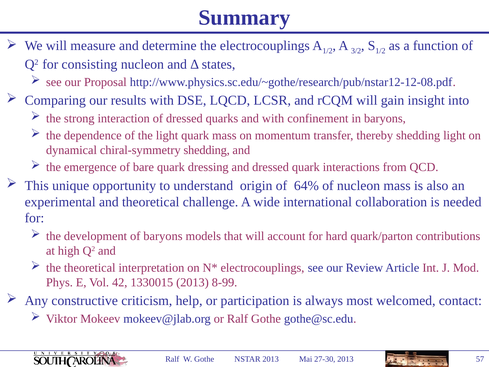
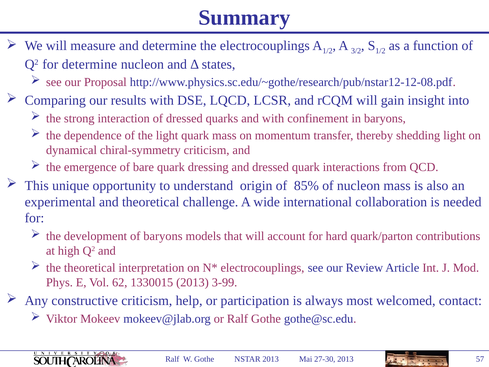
for consisting: consisting -> determine
chiral-symmetry shedding: shedding -> criticism
64%: 64% -> 85%
42: 42 -> 62
8-99: 8-99 -> 3-99
